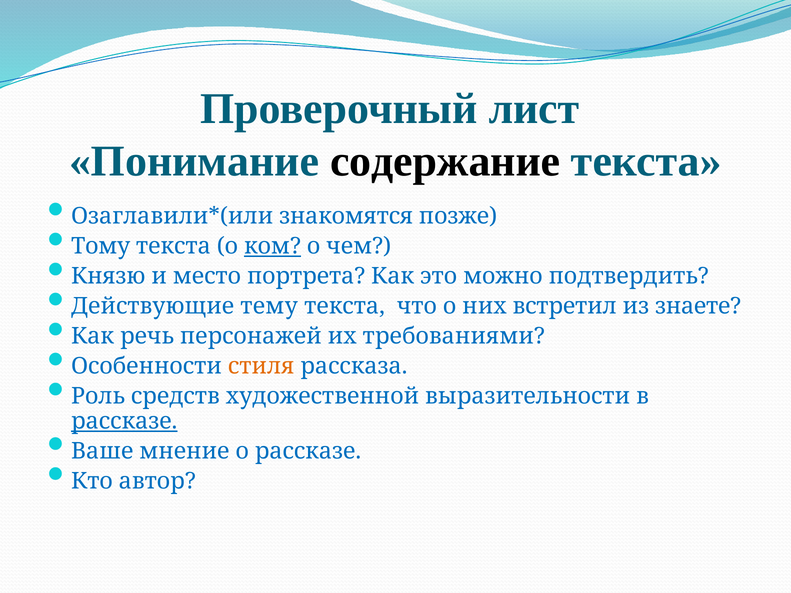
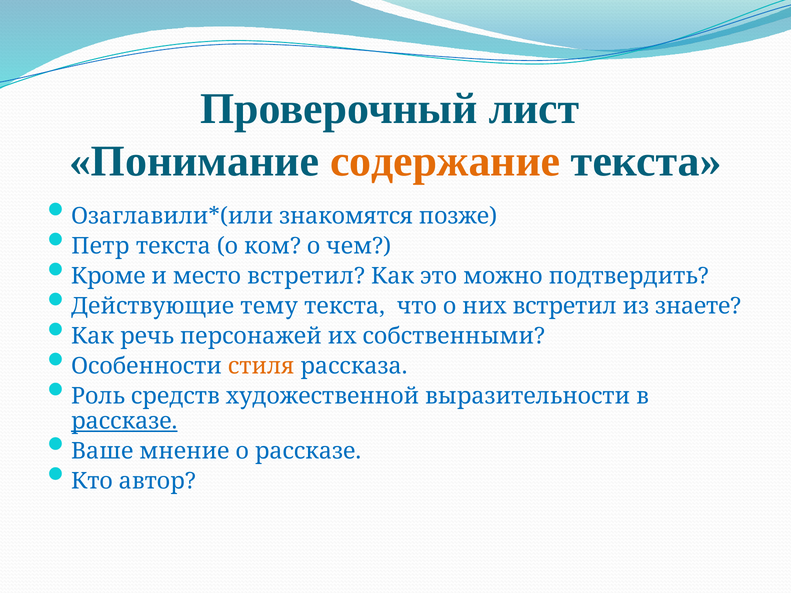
содержание colour: black -> orange
Тому: Тому -> Петр
ком underline: present -> none
Князю: Князю -> Кроме
место портрета: портрета -> встретил
требованиями: требованиями -> собственными
